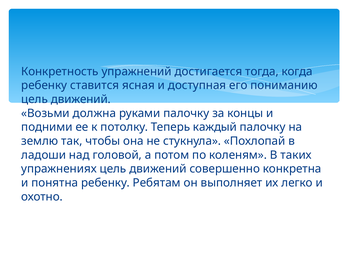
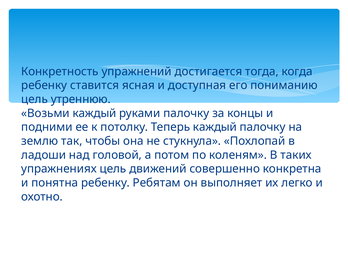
движений at (81, 99): движений -> утреннюю
Возьми должна: должна -> каждый
